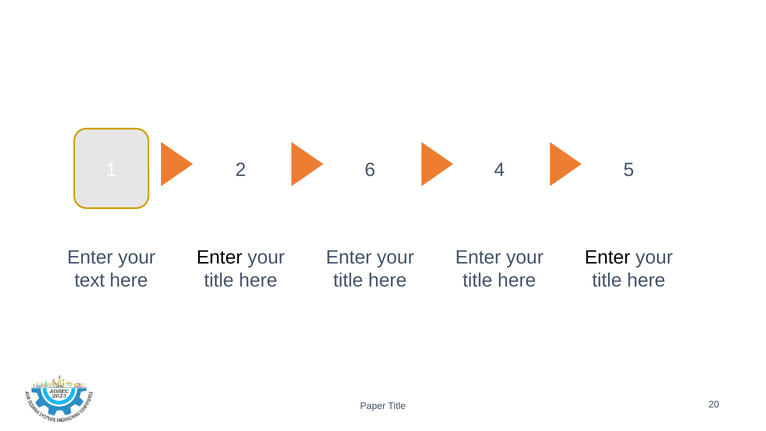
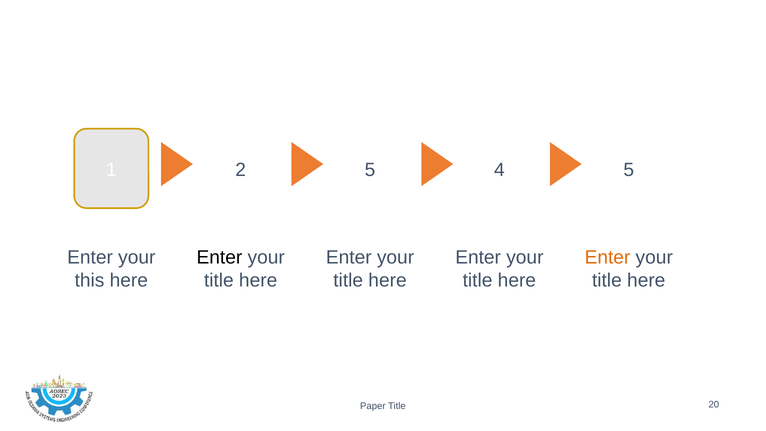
2 6: 6 -> 5
Enter at (608, 257) colour: black -> orange
text: text -> this
